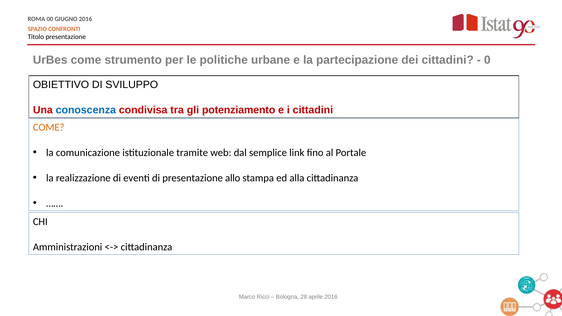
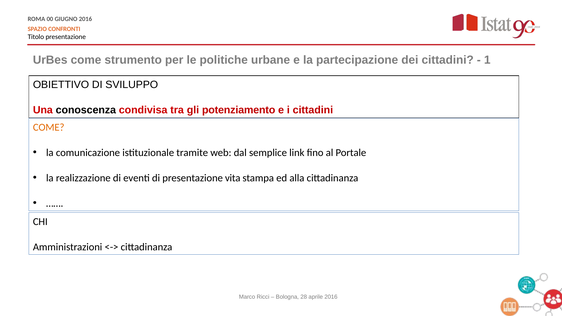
0: 0 -> 1
conoscenza colour: blue -> black
allo: allo -> vita
